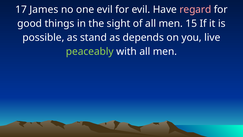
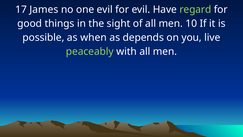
regard colour: pink -> light green
15: 15 -> 10
stand: stand -> when
